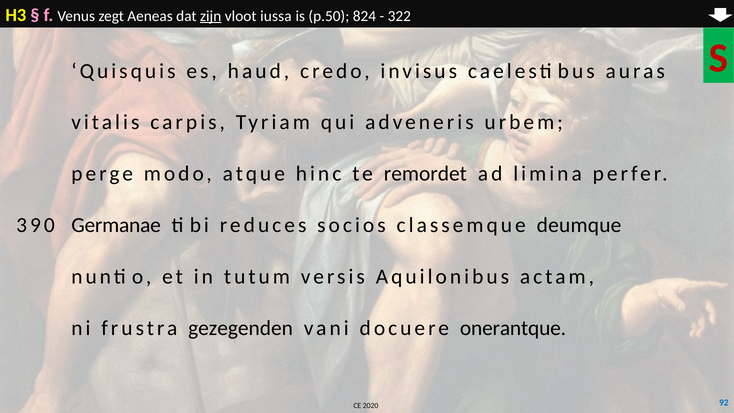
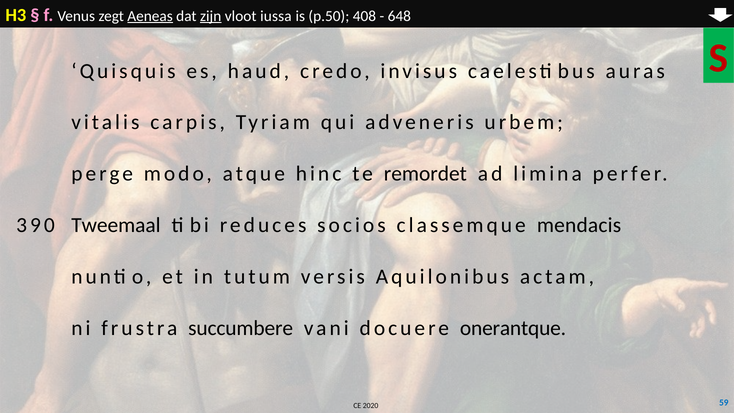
Aeneas underline: none -> present
824: 824 -> 408
322: 322 -> 648
Germanae: Germanae -> Tweemaal
deumque: deumque -> mendacis
gezegenden: gezegenden -> succumbere
92: 92 -> 59
